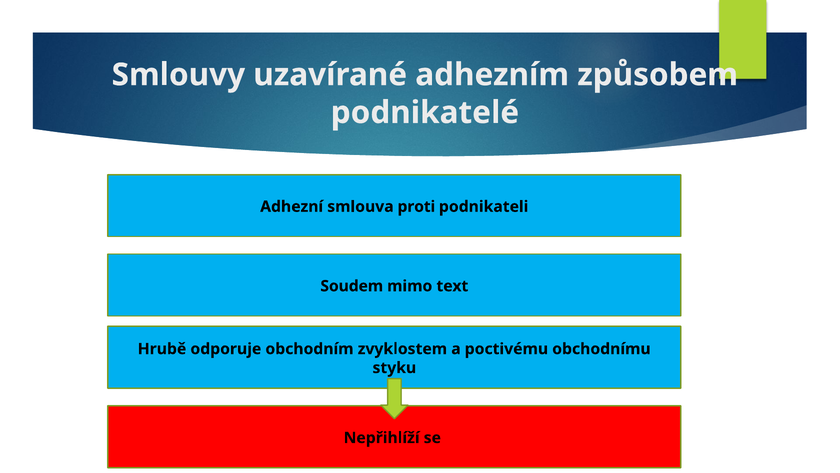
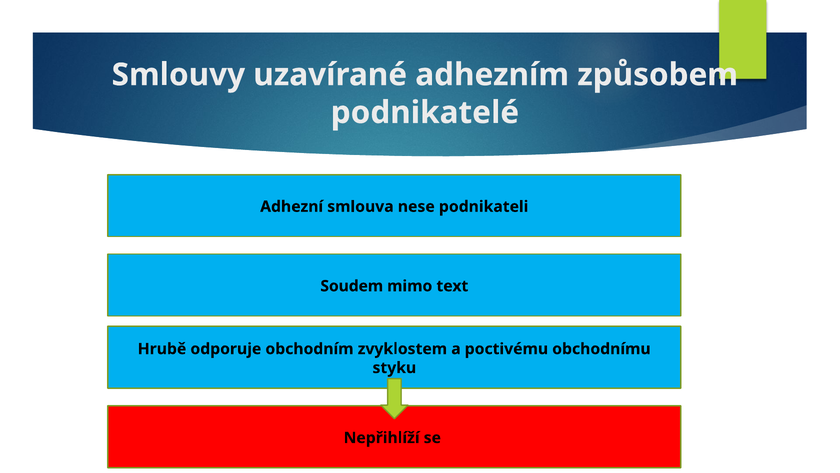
proti: proti -> nese
